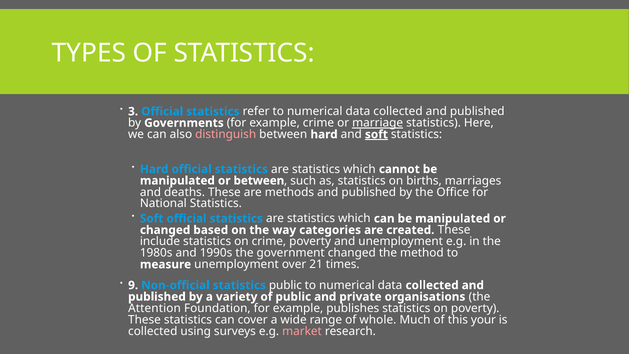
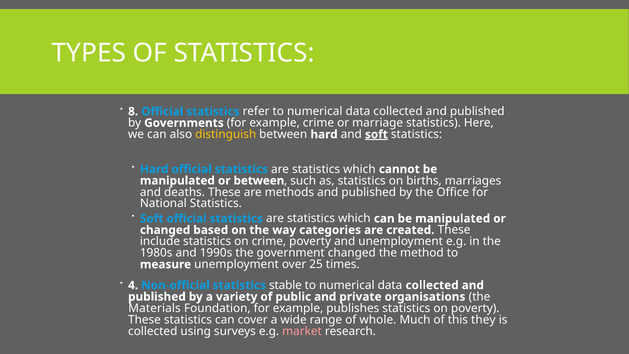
3: 3 -> 8
marriage underline: present -> none
distinguish colour: pink -> yellow
21: 21 -> 25
9: 9 -> 4
statistics public: public -> stable
Attention: Attention -> Materials
your: your -> they
